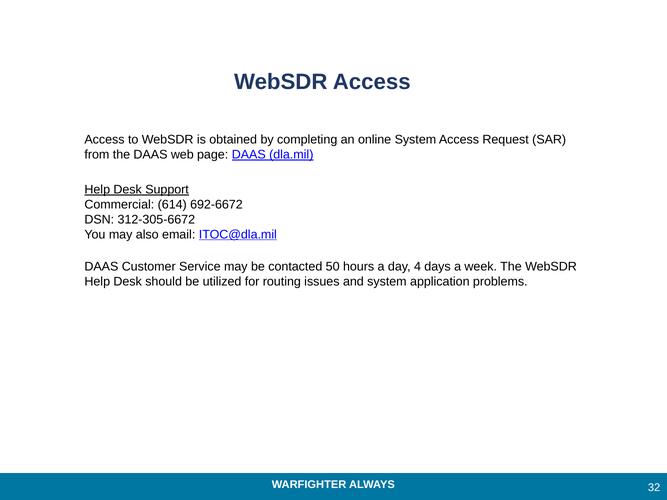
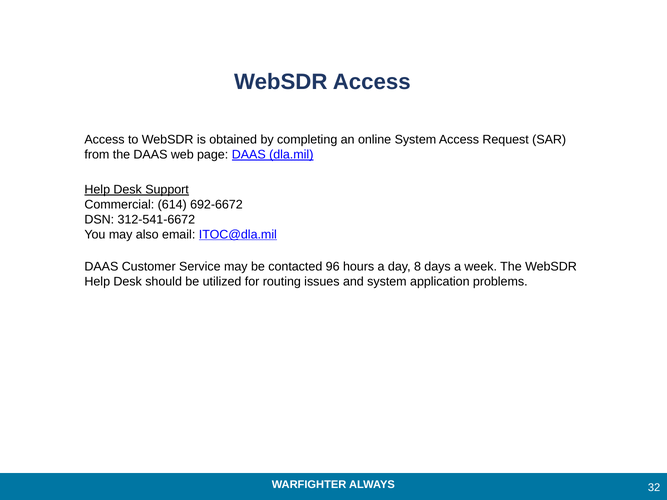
312-305-6672: 312-305-6672 -> 312-541-6672
50: 50 -> 96
4: 4 -> 8
